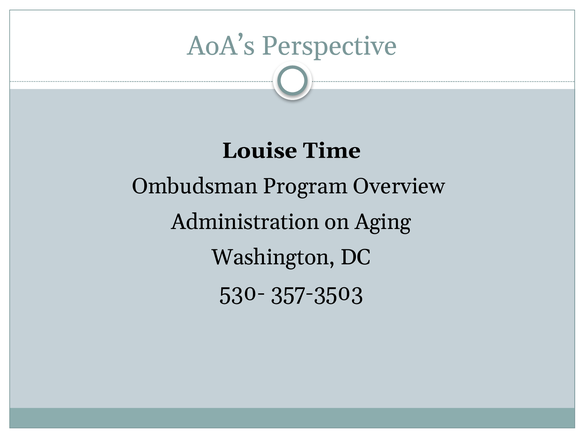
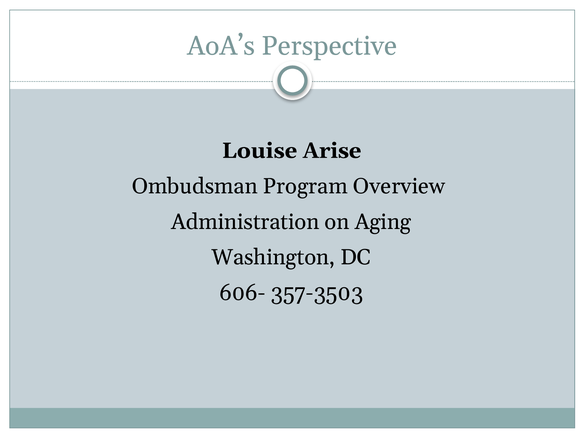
Time: Time -> Arise
530-: 530- -> 606-
